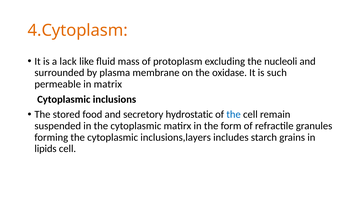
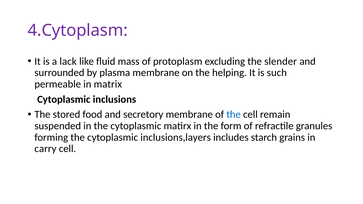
4.Cytoplasm colour: orange -> purple
nucleoli: nucleoli -> slender
oxidase: oxidase -> helping
secretory hydrostatic: hydrostatic -> membrane
lipids: lipids -> carry
